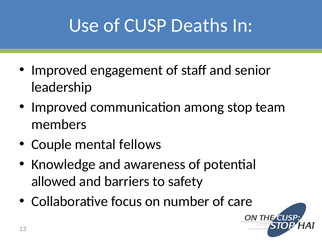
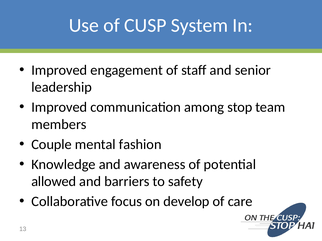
Deaths: Deaths -> System
fellows: fellows -> fashion
number: number -> develop
